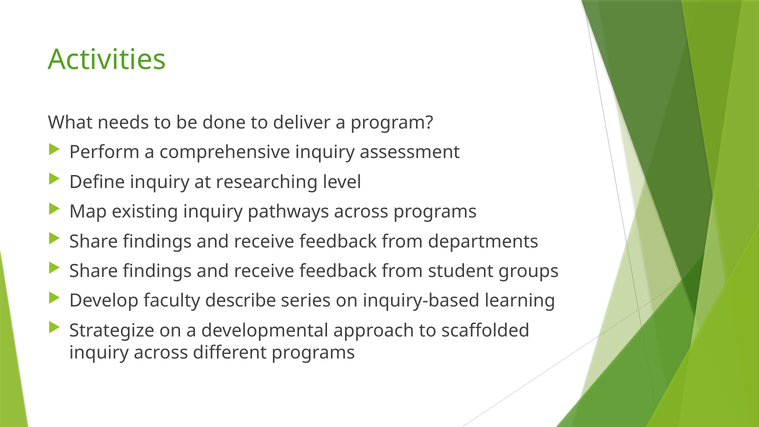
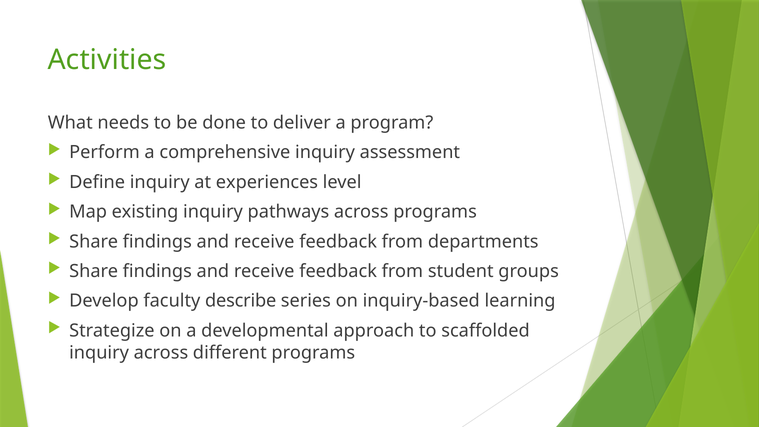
researching: researching -> experiences
